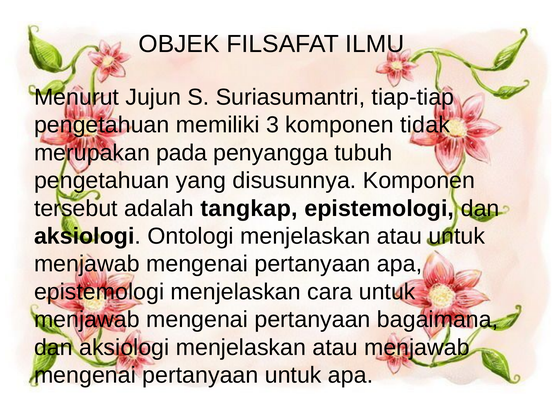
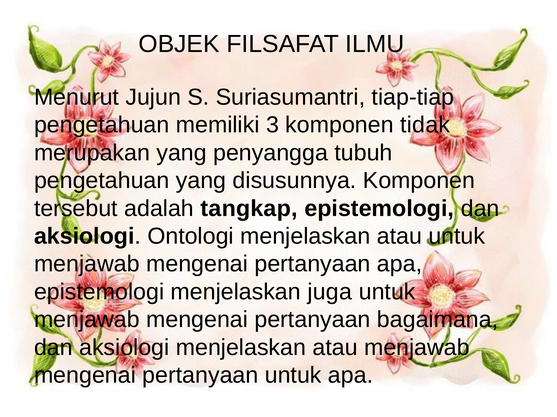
merupakan pada: pada -> yang
cara: cara -> juga
